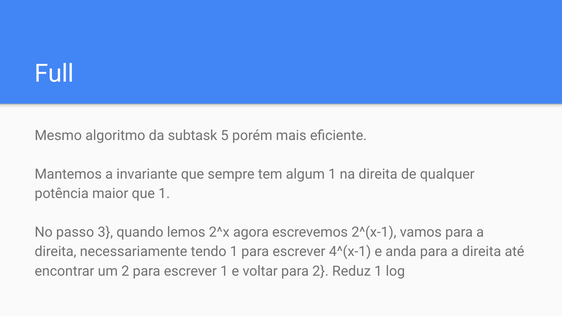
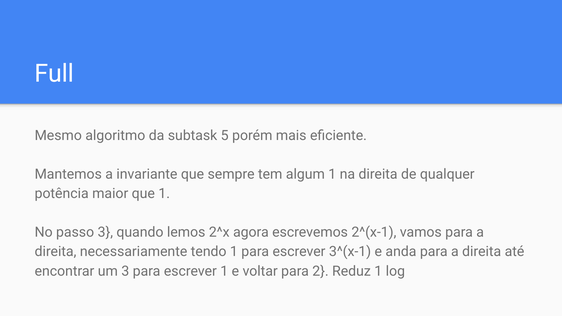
4^(x-1: 4^(x-1 -> 3^(x-1
um 2: 2 -> 3
